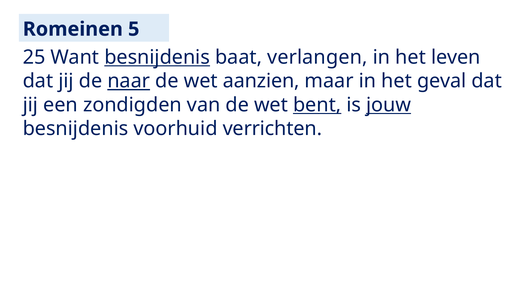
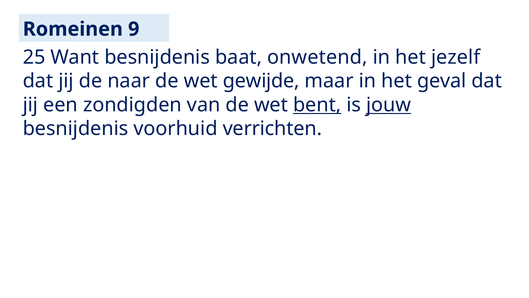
5: 5 -> 9
besnijdenis at (157, 57) underline: present -> none
verlangen: verlangen -> onwetend
leven: leven -> jezelf
naar underline: present -> none
aanzien: aanzien -> gewijde
